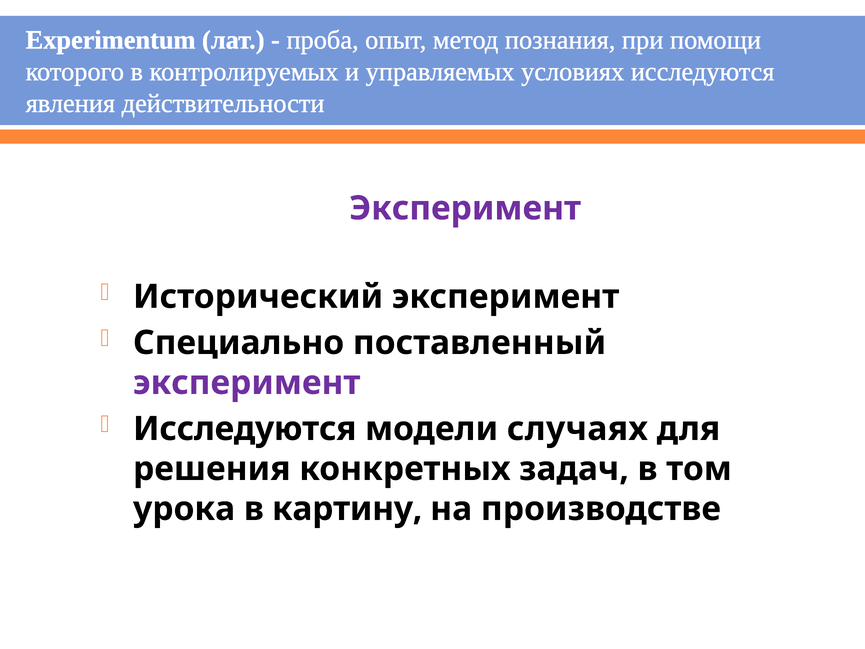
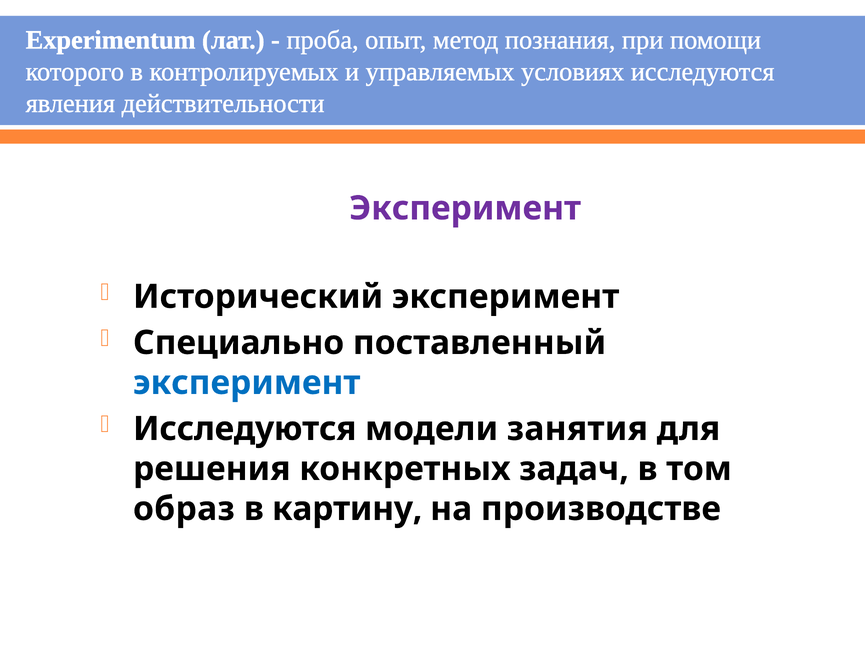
эксперимент at (247, 383) colour: purple -> blue
случаях: случаях -> занятия
урока: урока -> образ
